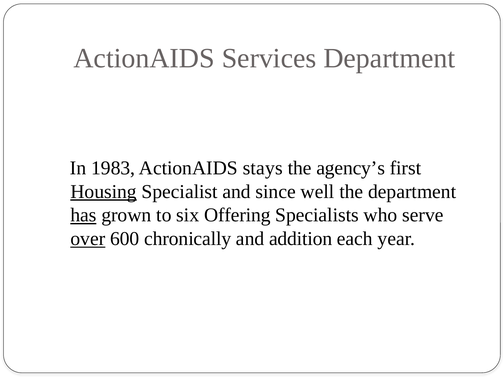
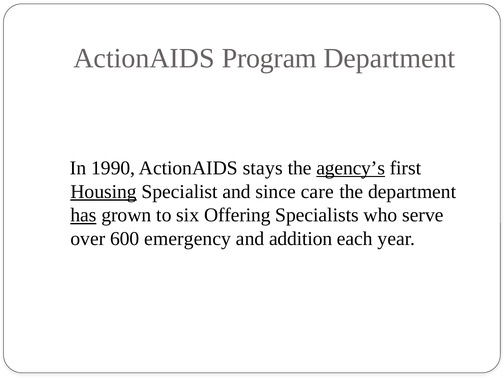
Services: Services -> Program
1983: 1983 -> 1990
agency’s underline: none -> present
well: well -> care
over underline: present -> none
chronically: chronically -> emergency
